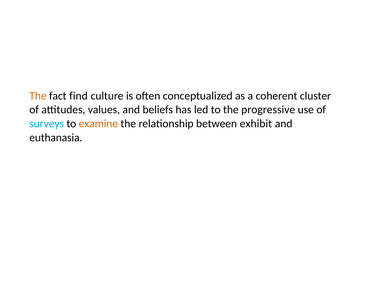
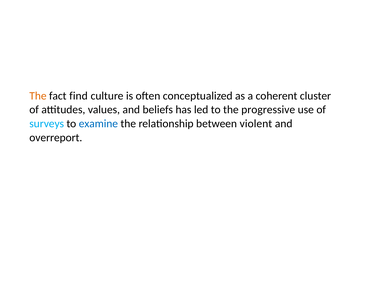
examine colour: orange -> blue
exhibit: exhibit -> violent
euthanasia: euthanasia -> overreport
